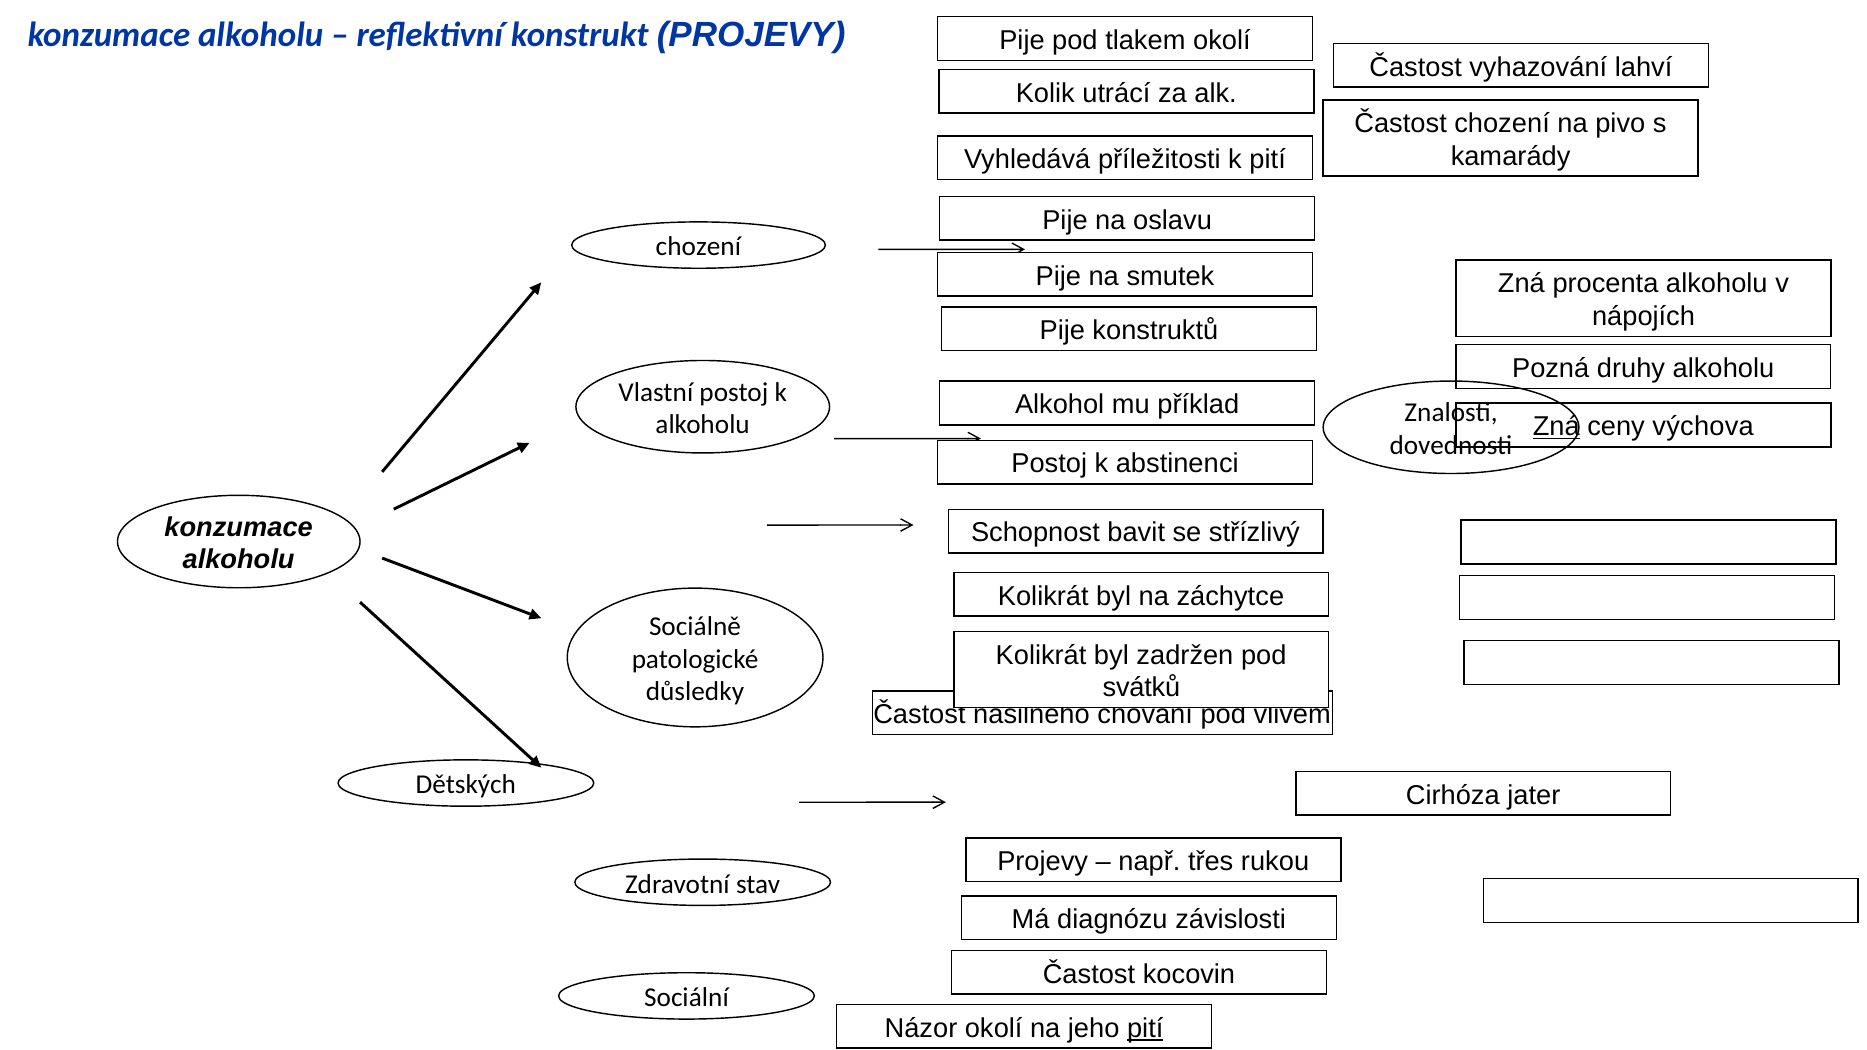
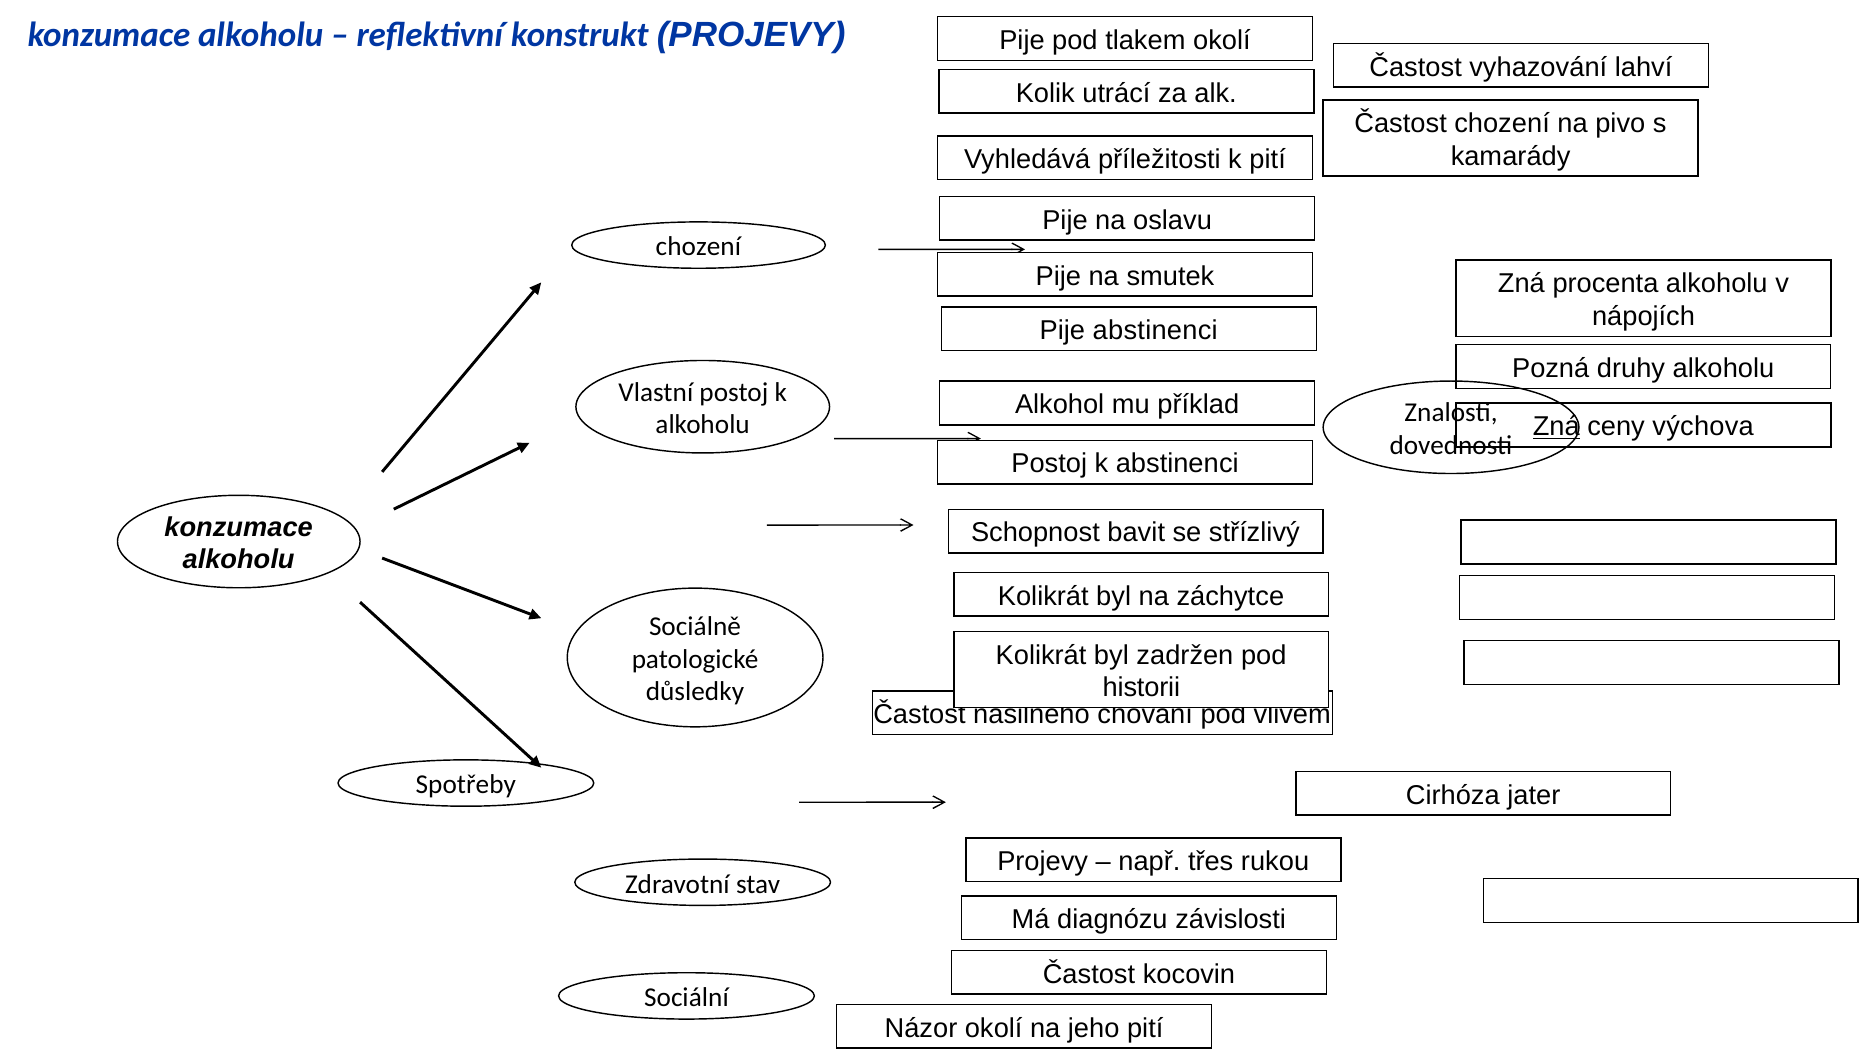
Pije konstruktů: konstruktů -> abstinenci
svátků: svátků -> historii
Dětských: Dětských -> Spotřeby
pití at (1145, 1028) underline: present -> none
